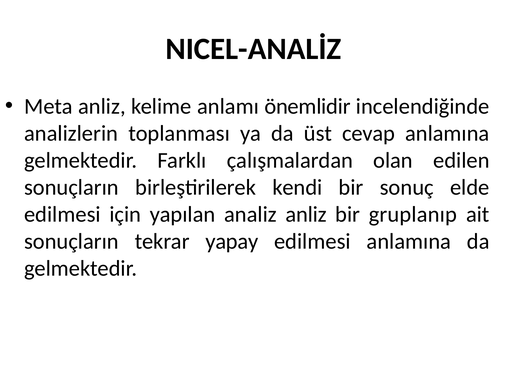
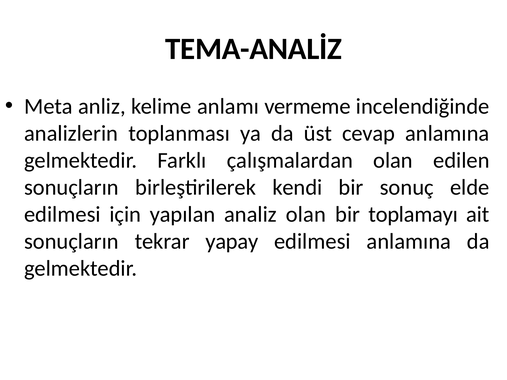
NICEL-ANALİZ: NICEL-ANALİZ -> TEMA-ANALİZ
önemlidir: önemlidir -> vermeme
analiz anliz: anliz -> olan
gruplanıp: gruplanıp -> toplamayı
